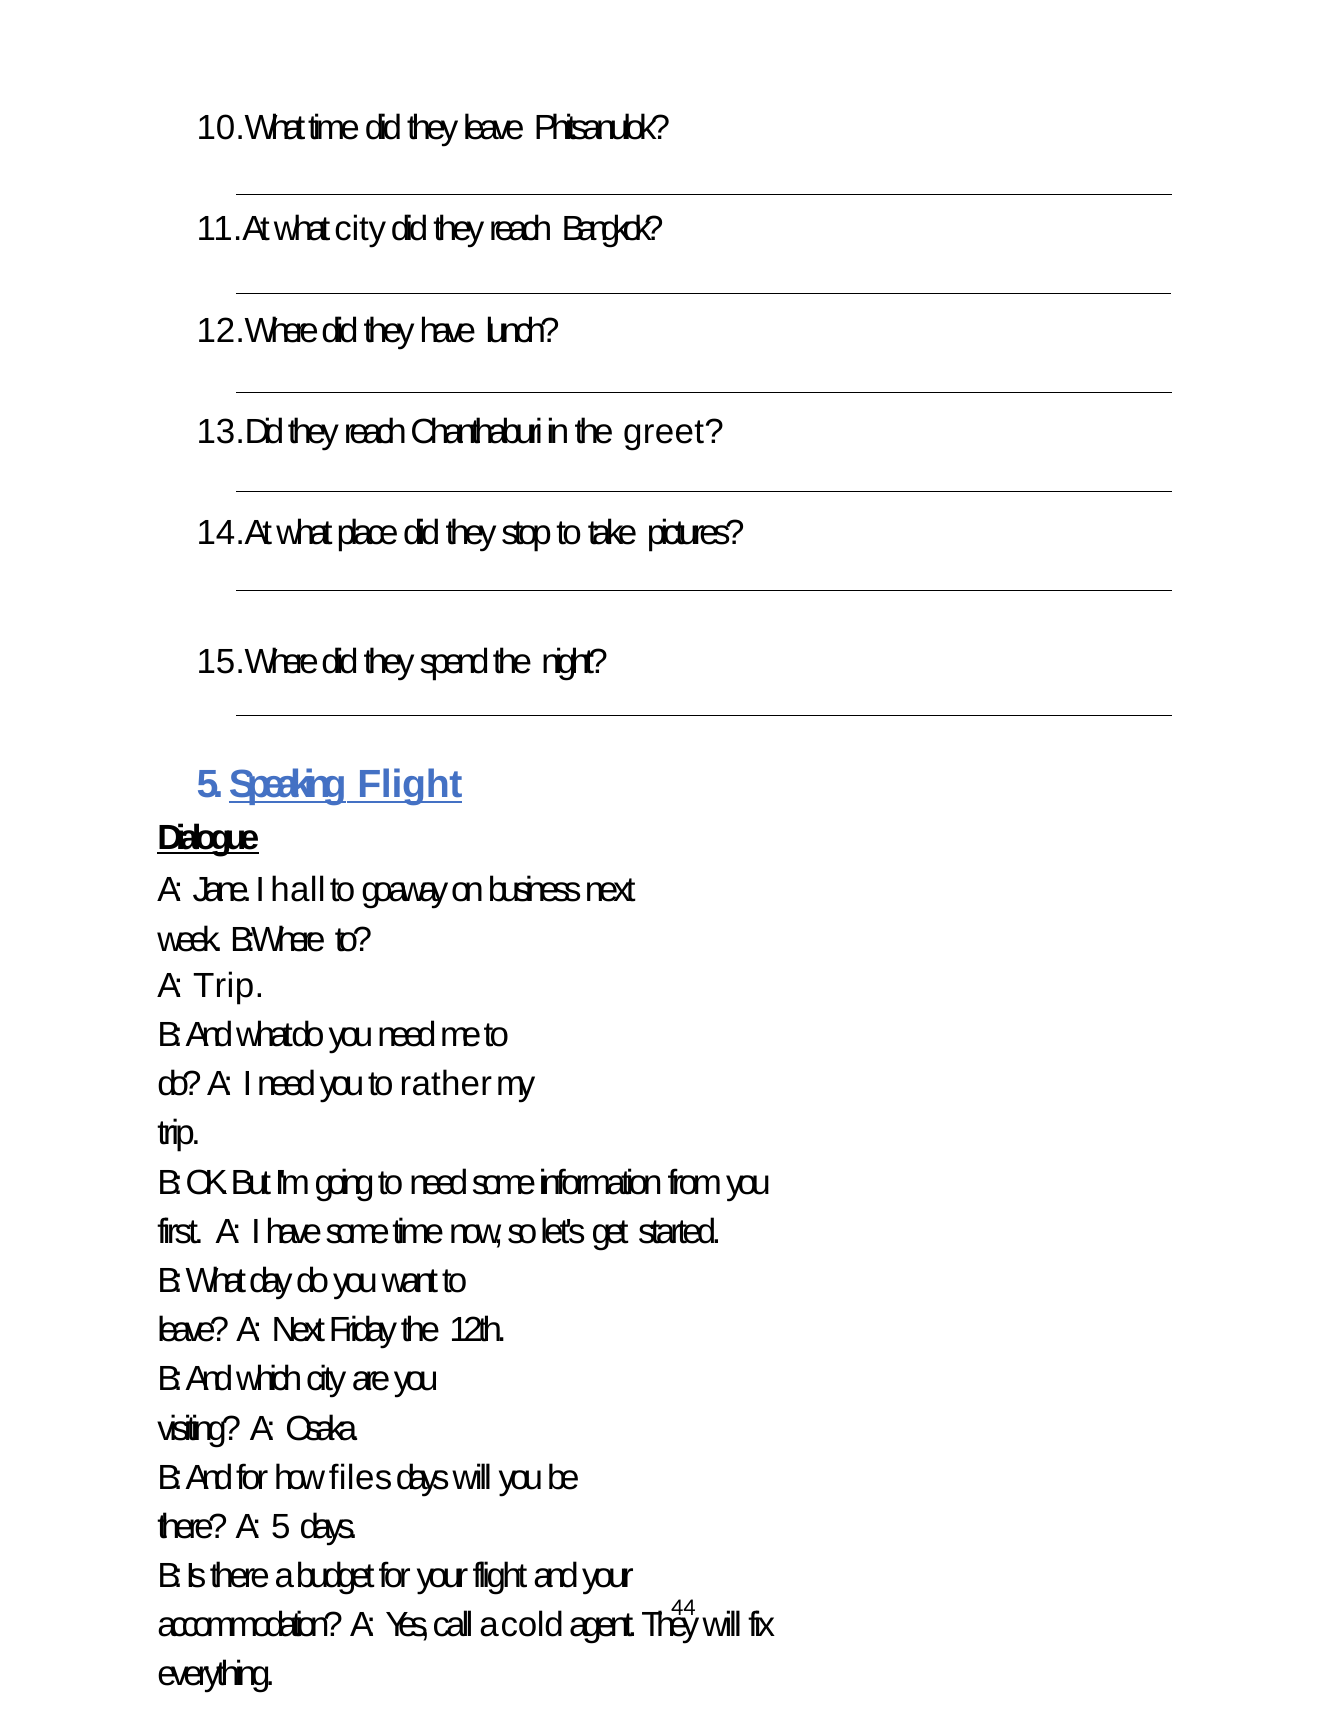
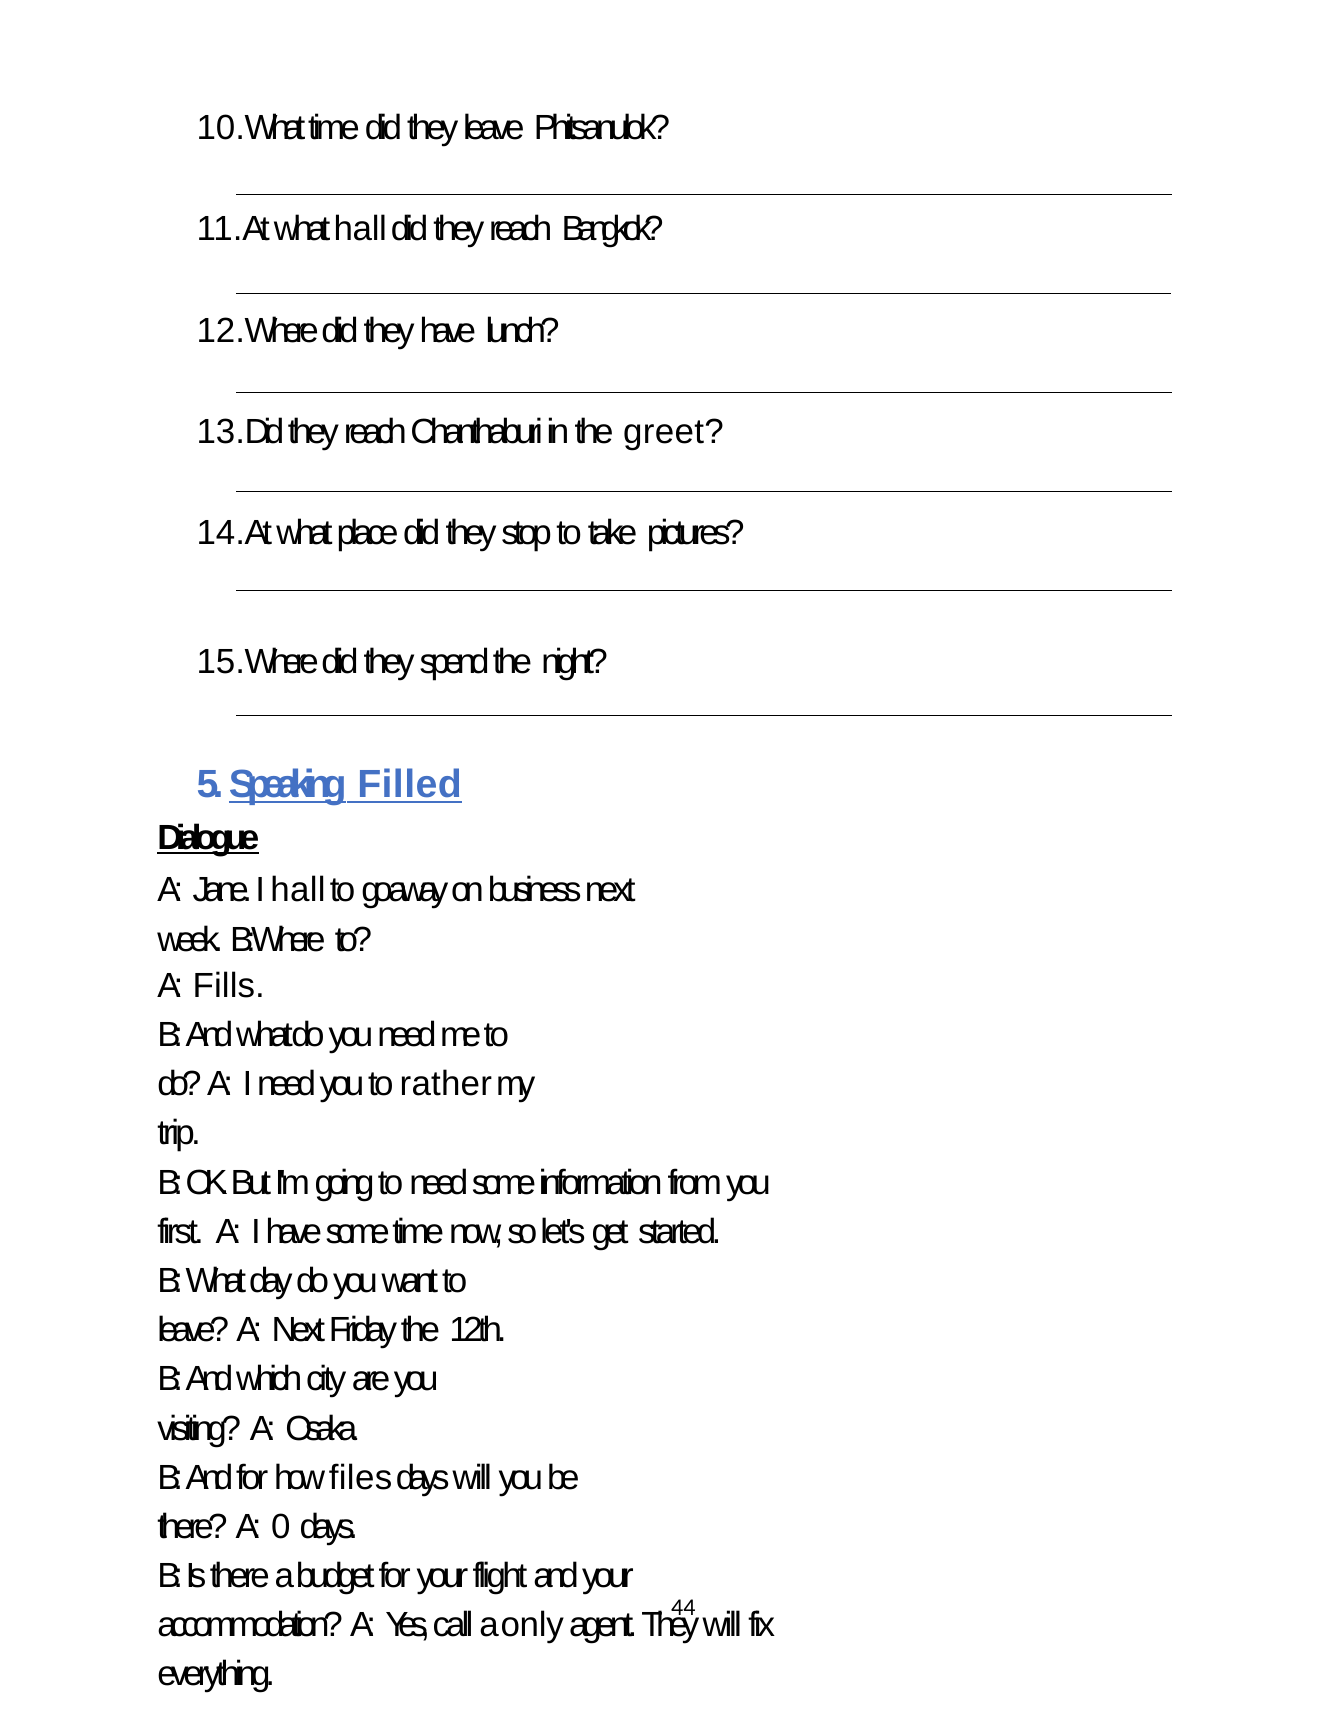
what city: city -> hall
Speaking Flight: Flight -> Filled
A Trip: Trip -> Fills
A 5: 5 -> 0
cold: cold -> only
